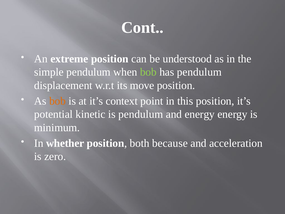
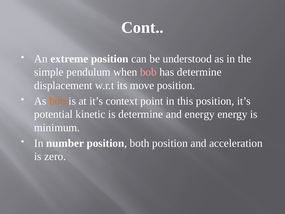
bob at (148, 72) colour: light green -> pink
has pendulum: pendulum -> determine
is pendulum: pendulum -> determine
whether: whether -> number
both because: because -> position
